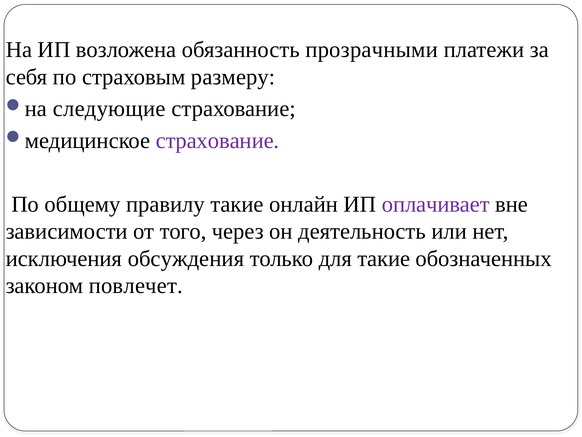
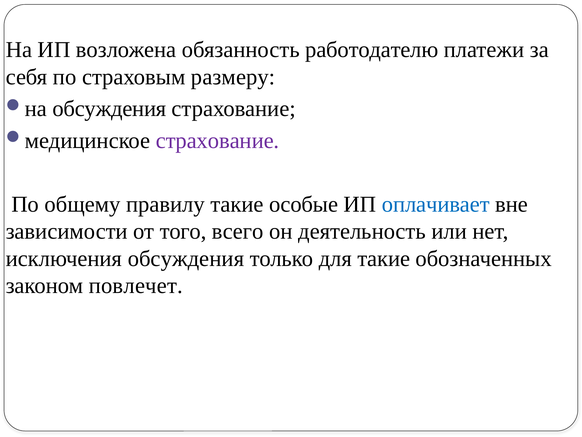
прозрачными: прозрачными -> работодателю
следующие at (109, 109): следующие -> обсуждения
онлайн: онлайн -> особые
оплачивает colour: purple -> blue
через: через -> всего
